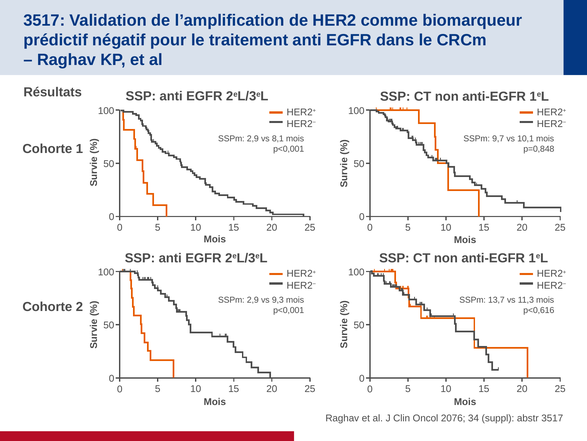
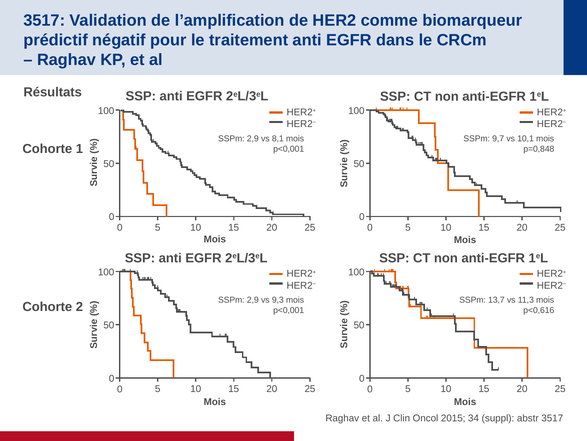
2076: 2076 -> 2015
